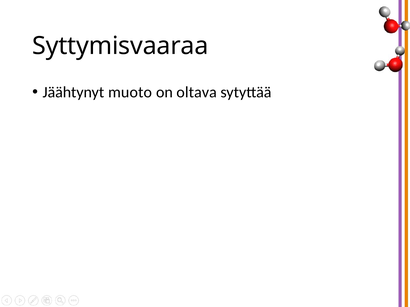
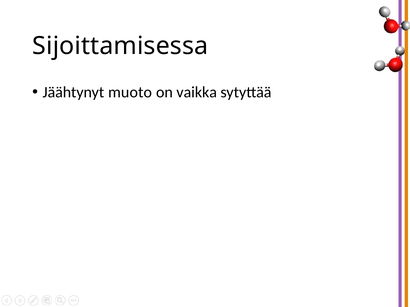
Syttymisvaaraa: Syttymisvaaraa -> Sijoittamisessa
oltava: oltava -> vaikka
